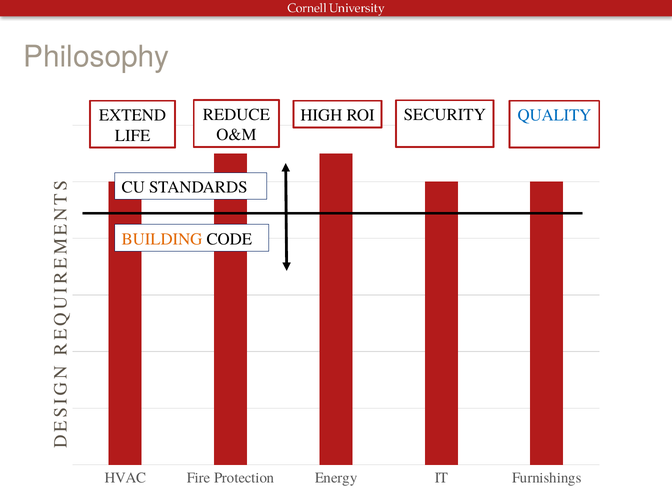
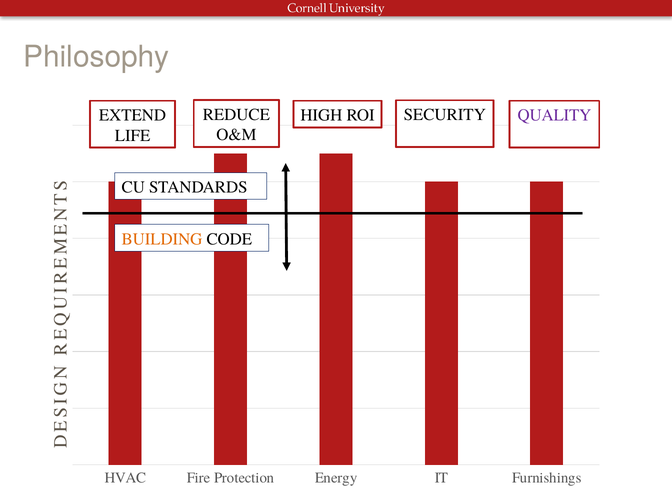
QUALITY colour: blue -> purple
